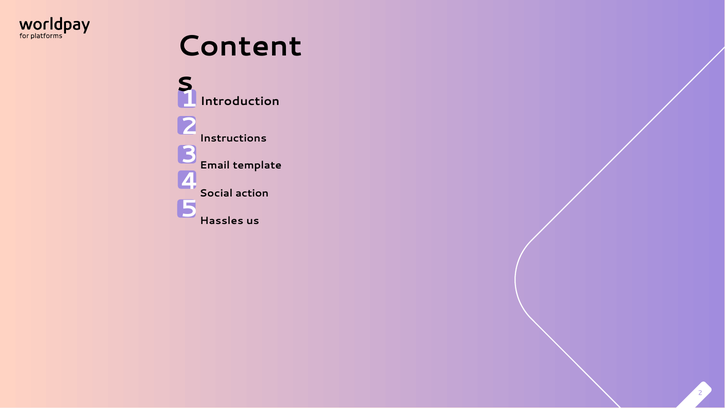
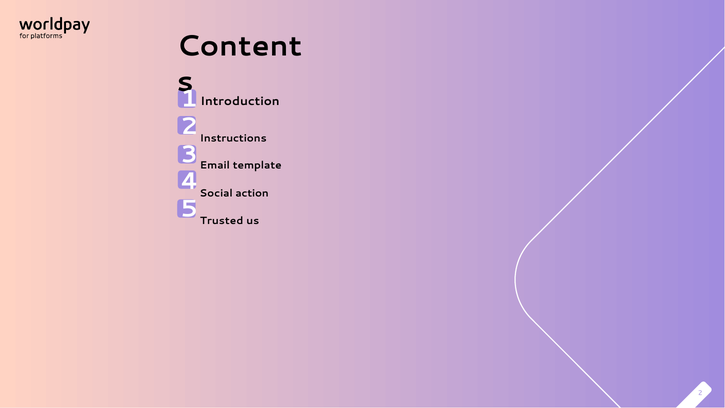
Hassles: Hassles -> Trusted
